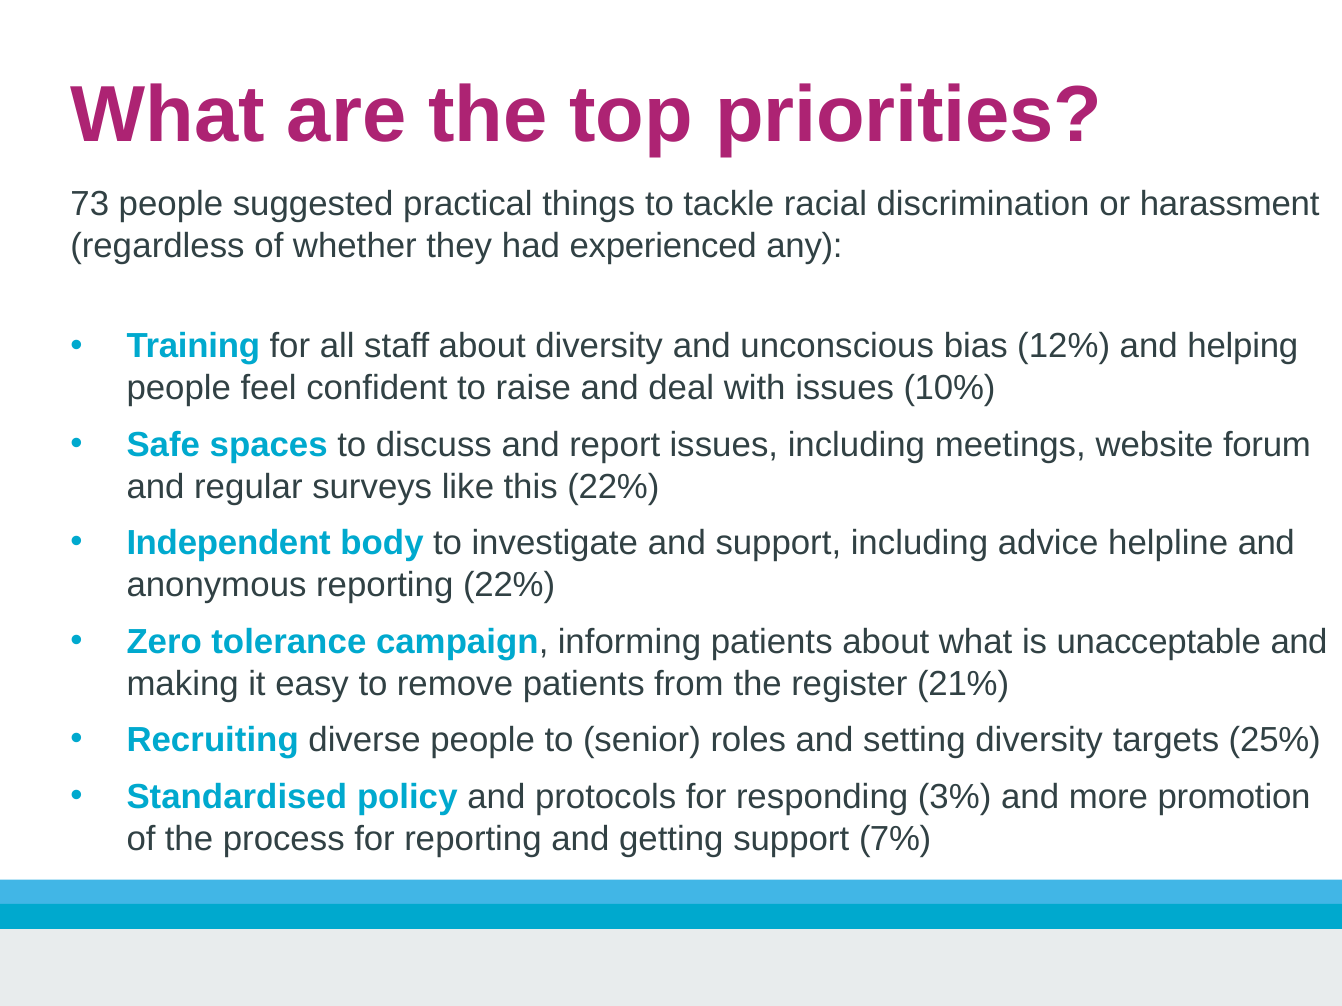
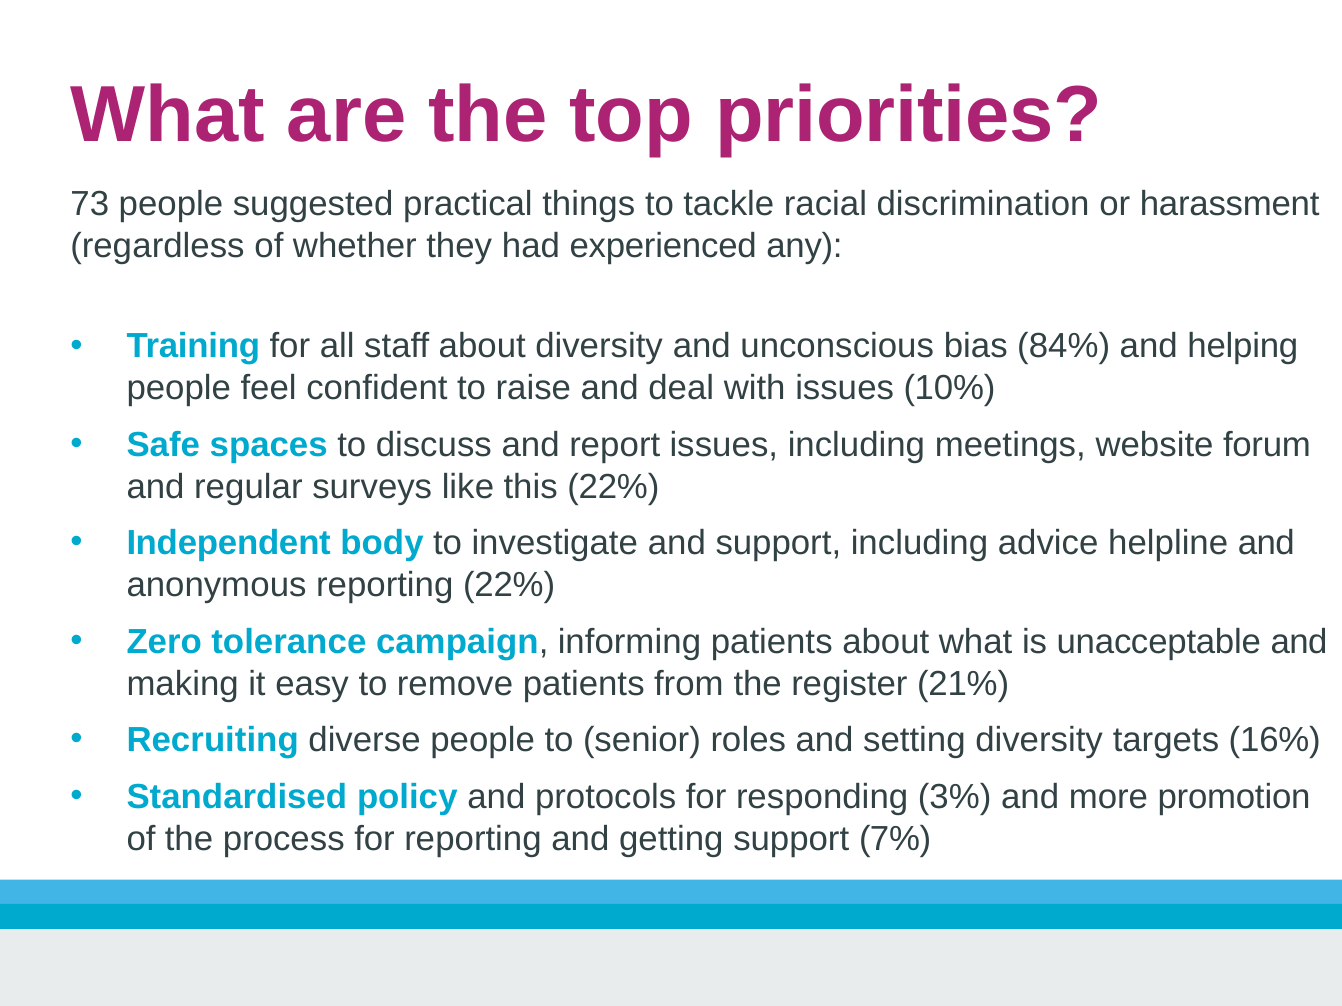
12%: 12% -> 84%
25%: 25% -> 16%
